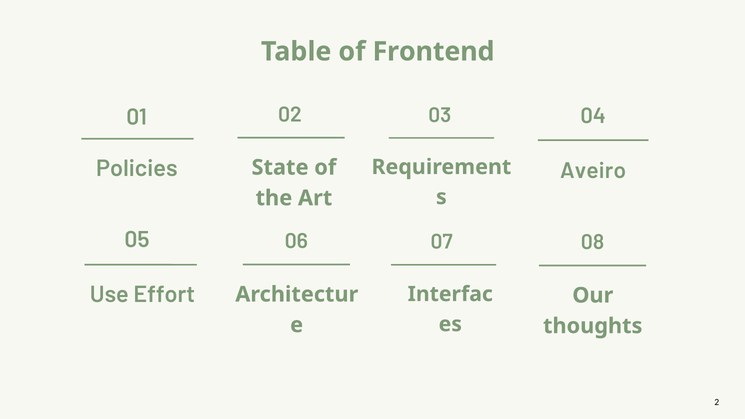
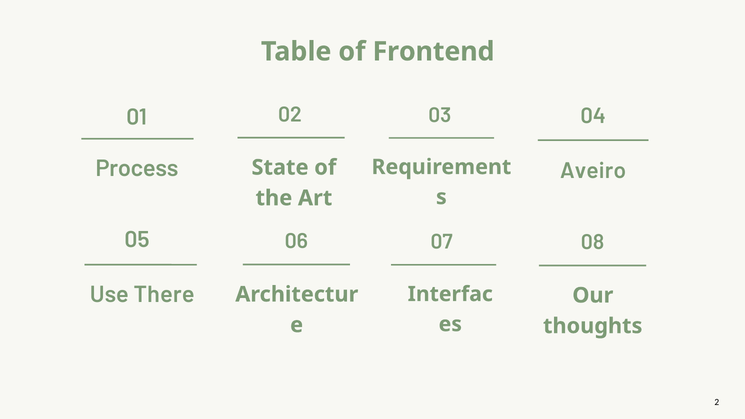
Policies: Policies -> Process
Effort: Effort -> There
